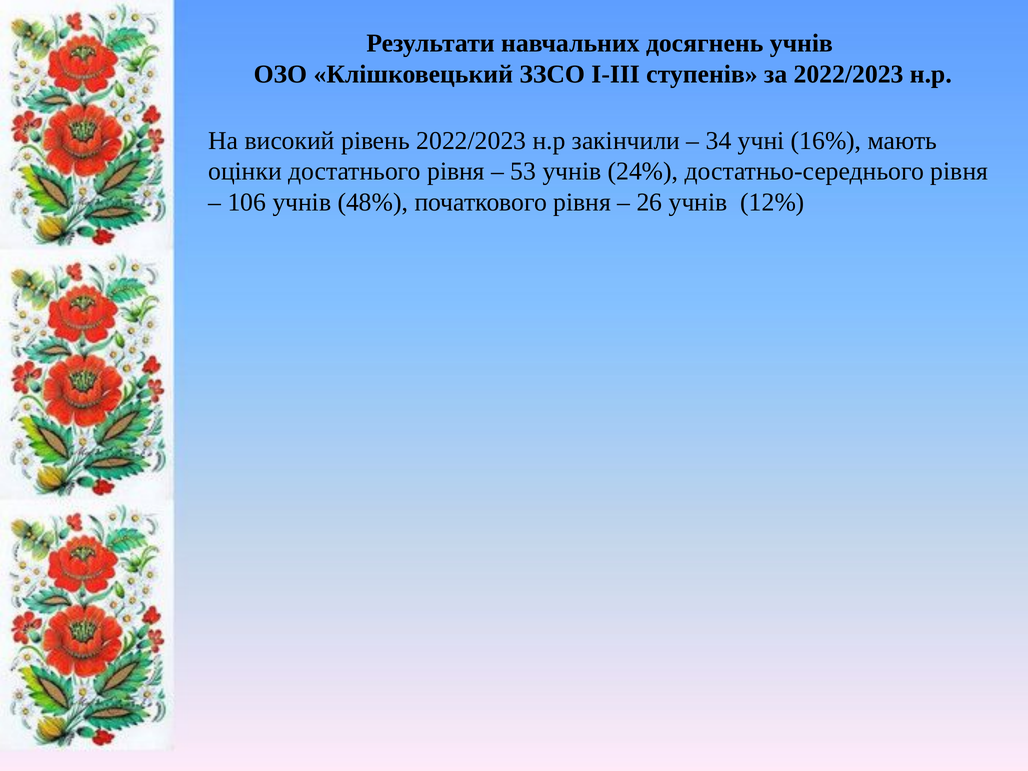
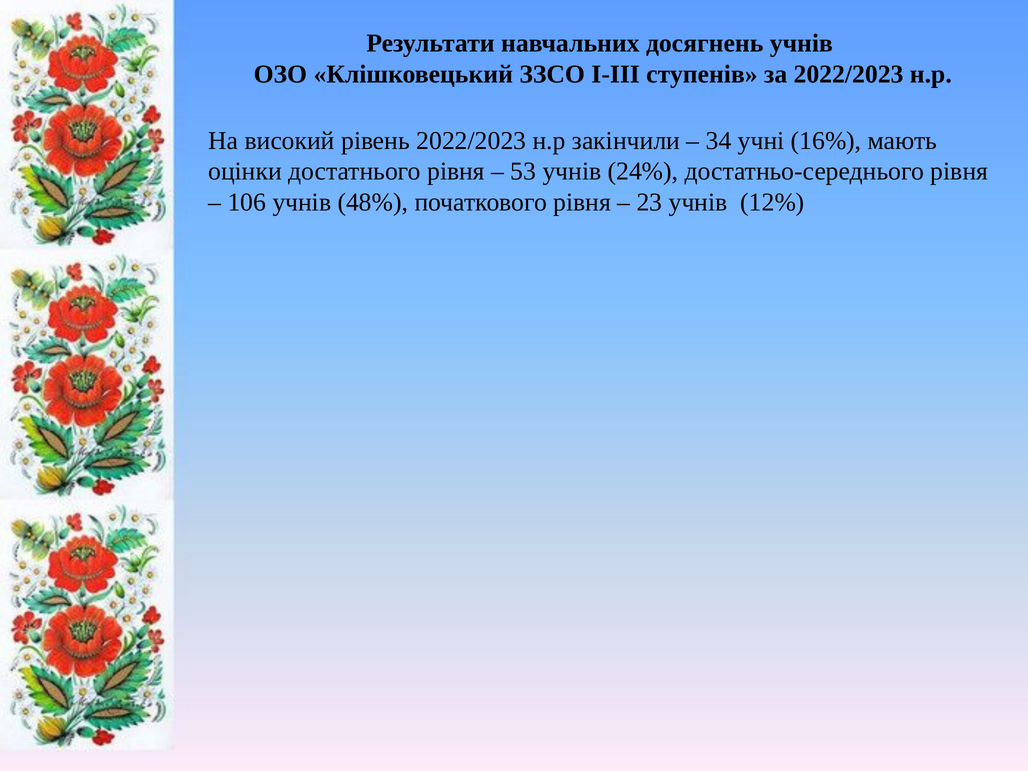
26: 26 -> 23
